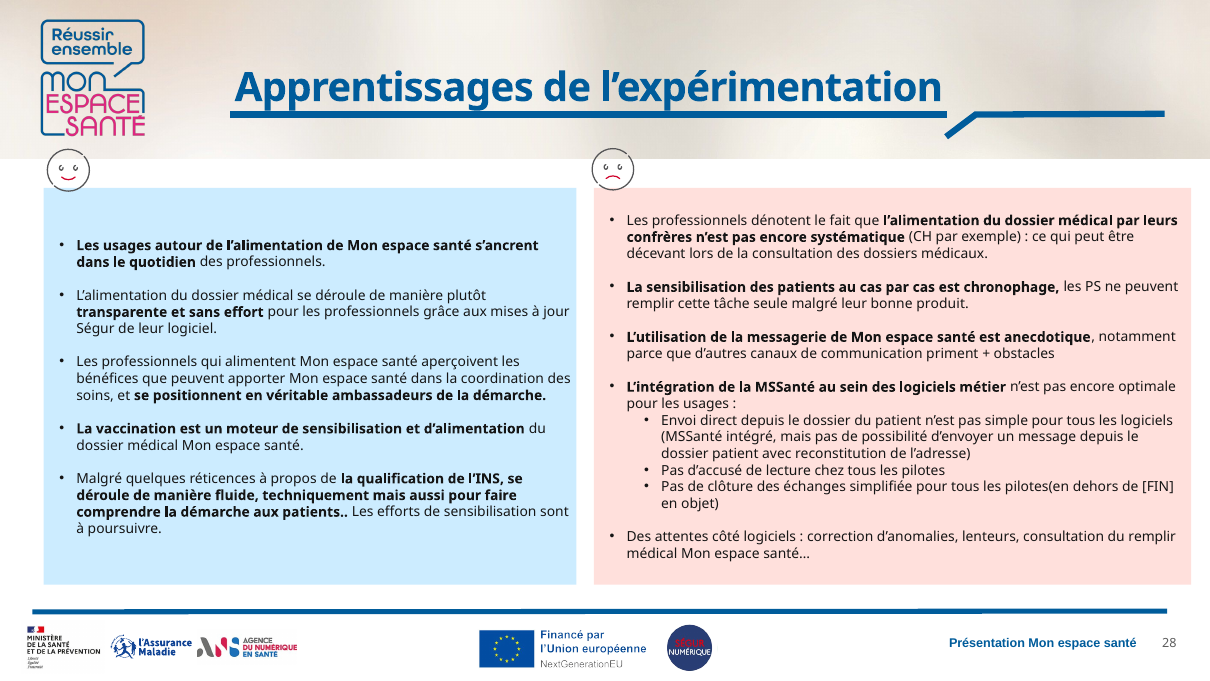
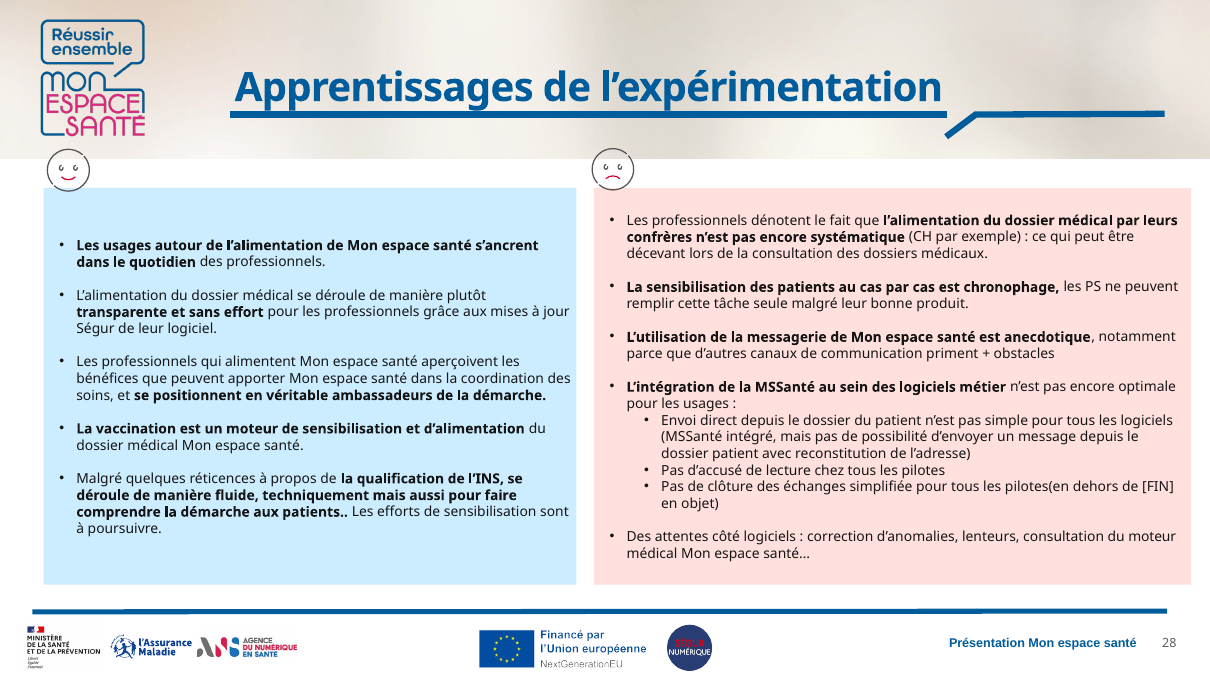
du remplir: remplir -> moteur
